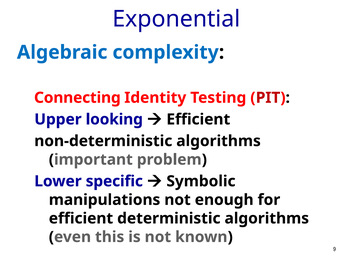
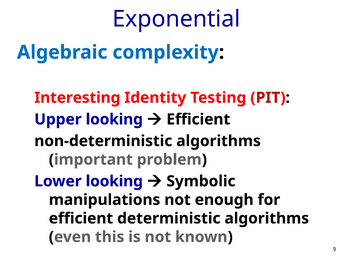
Connecting: Connecting -> Interesting
Lower specific: specific -> looking
